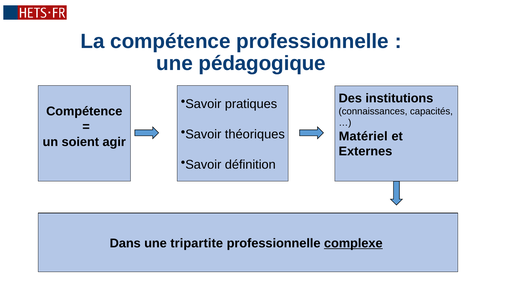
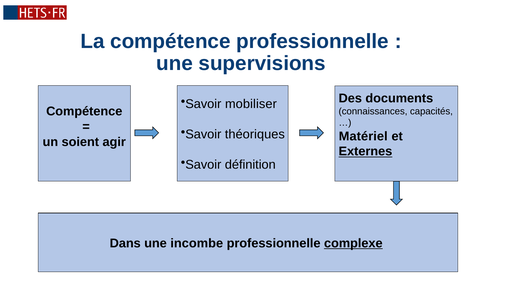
pédagogique: pédagogique -> supervisions
institutions: institutions -> documents
pratiques: pratiques -> mobiliser
Externes underline: none -> present
tripartite: tripartite -> incombe
